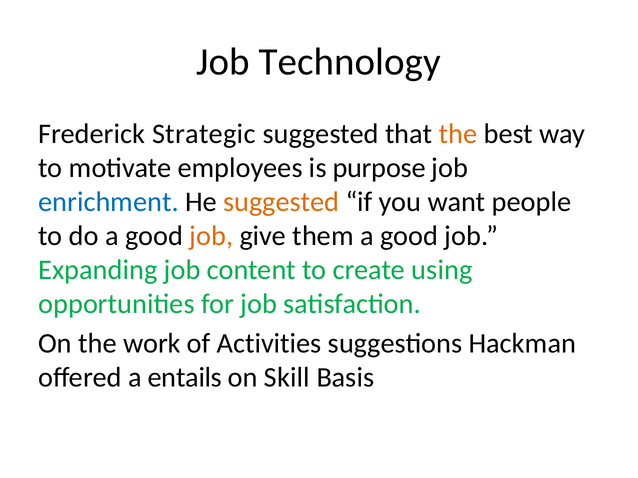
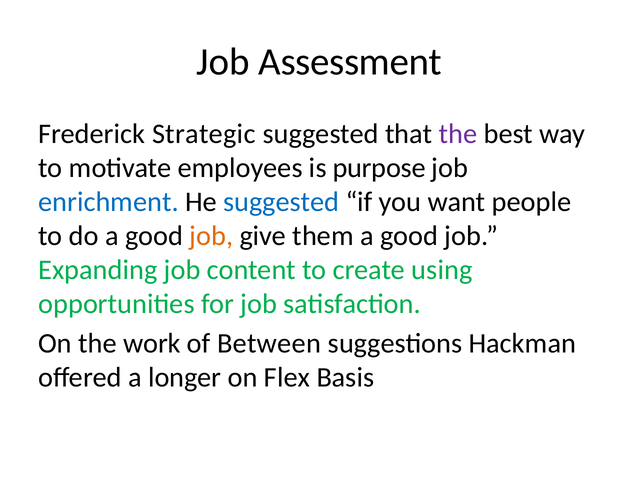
Technology: Technology -> Assessment
the at (458, 134) colour: orange -> purple
suggested at (281, 202) colour: orange -> blue
Activities: Activities -> Between
entails: entails -> longer
Skill: Skill -> Flex
